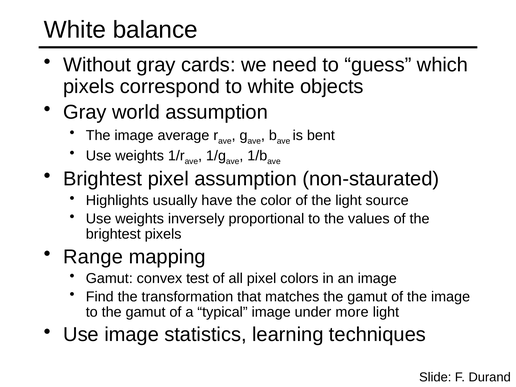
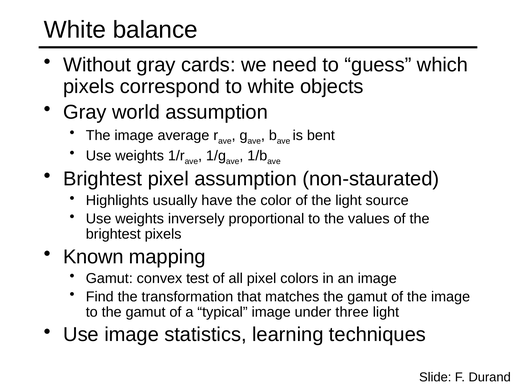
Range: Range -> Known
more: more -> three
